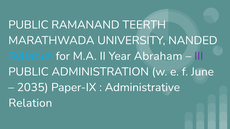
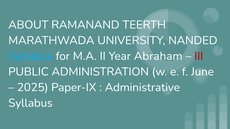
PUBLIC at (28, 25): PUBLIC -> ABOUT
III colour: purple -> red
2035: 2035 -> 2025
Relation at (30, 103): Relation -> Syllabus
